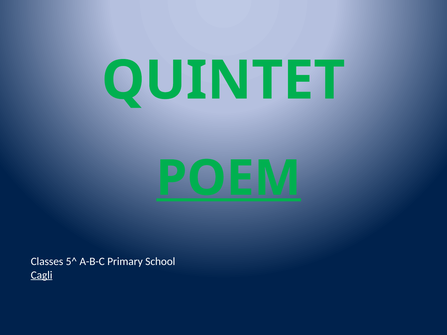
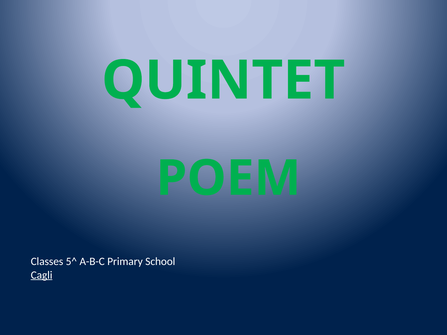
POEM underline: present -> none
